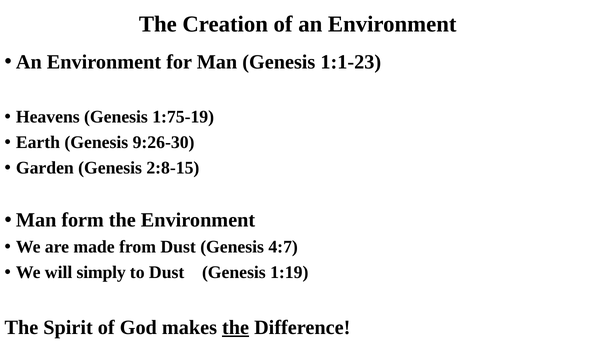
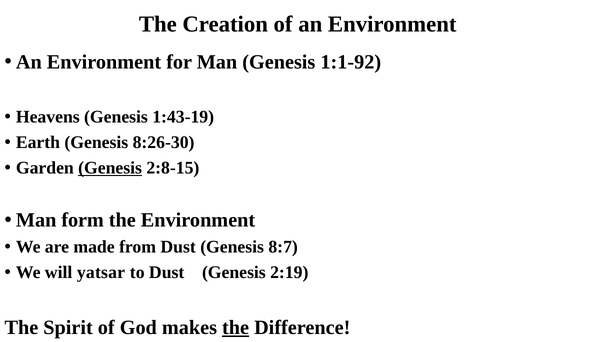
1:1-23: 1:1-23 -> 1:1-92
1:75-19: 1:75-19 -> 1:43-19
9:26-30: 9:26-30 -> 8:26-30
Genesis at (110, 168) underline: none -> present
4:7: 4:7 -> 8:7
simply: simply -> yatsar
1:19: 1:19 -> 2:19
